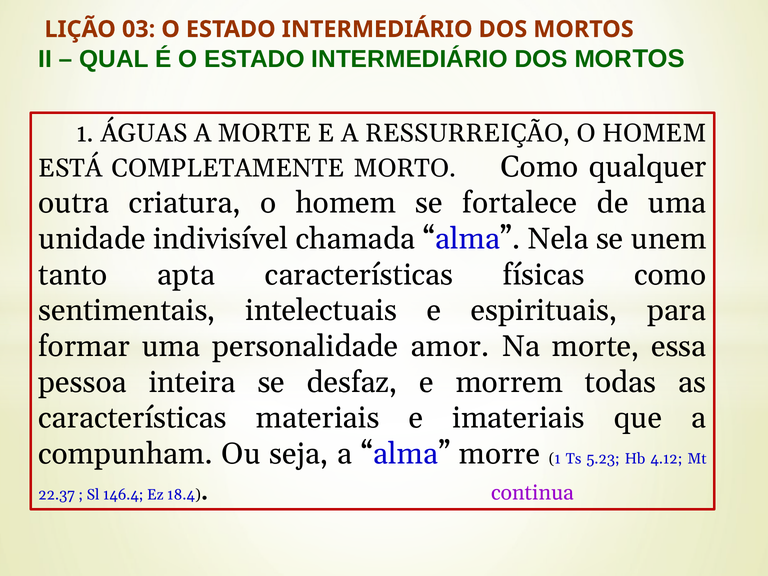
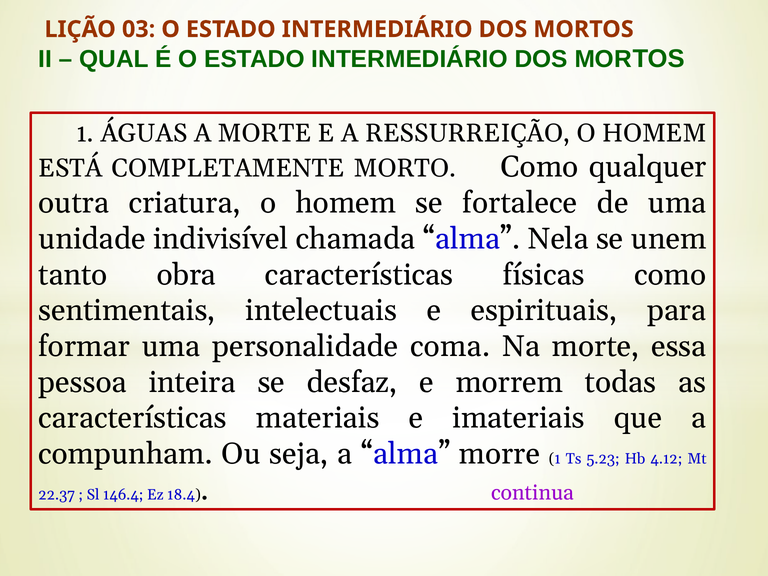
apta: apta -> obra
amor: amor -> coma
